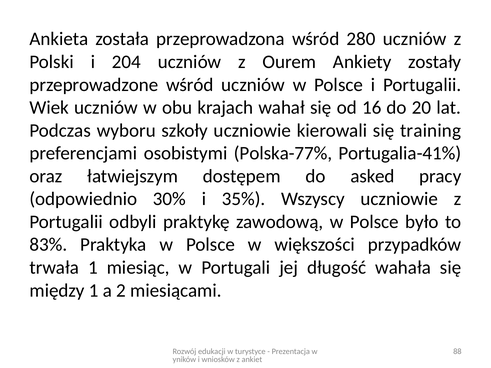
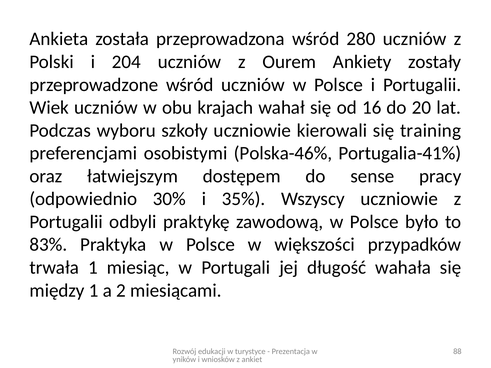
Polska-77%: Polska-77% -> Polska-46%
asked: asked -> sense
